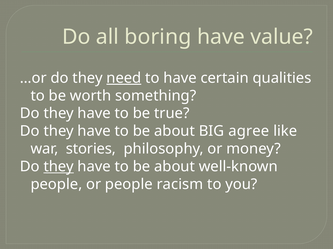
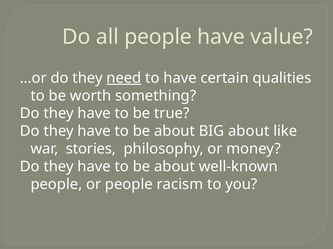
all boring: boring -> people
BIG agree: agree -> about
they at (59, 167) underline: present -> none
